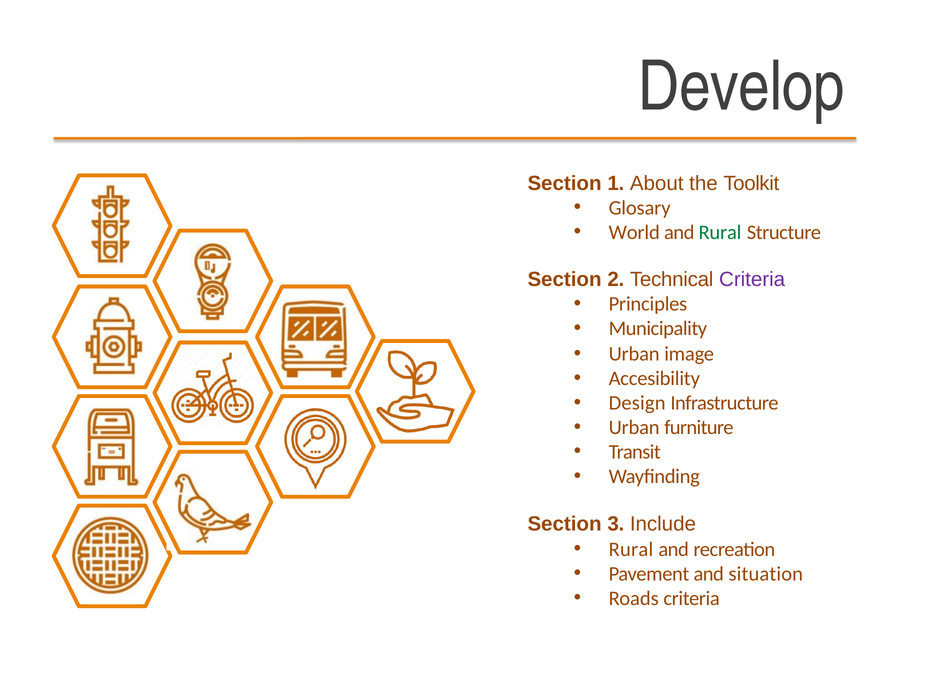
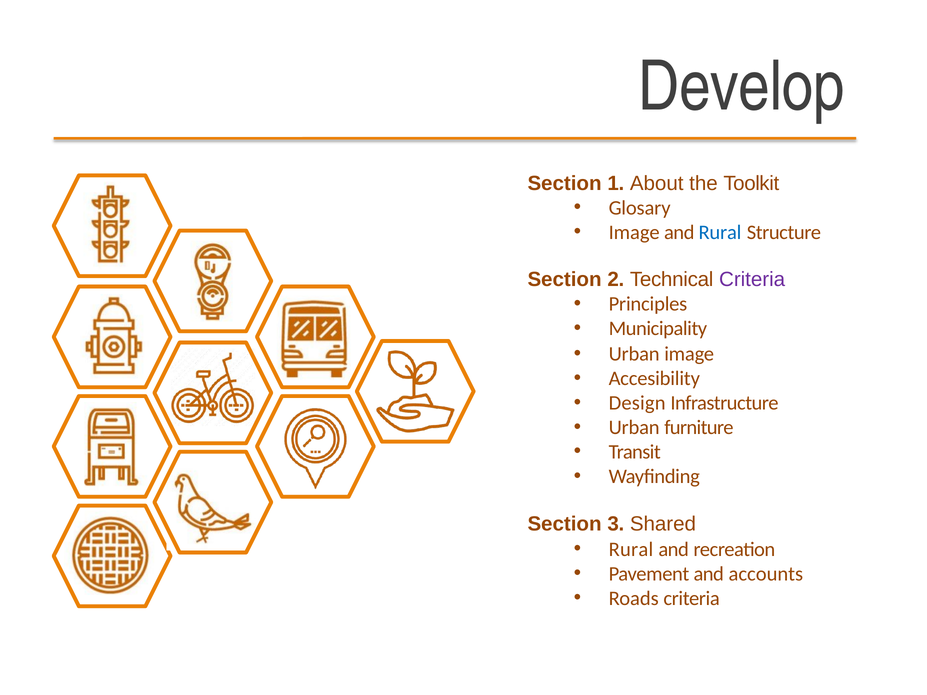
World at (634, 232): World -> Image
Rural at (720, 232) colour: green -> blue
Include: Include -> Shared
situation: situation -> accounts
